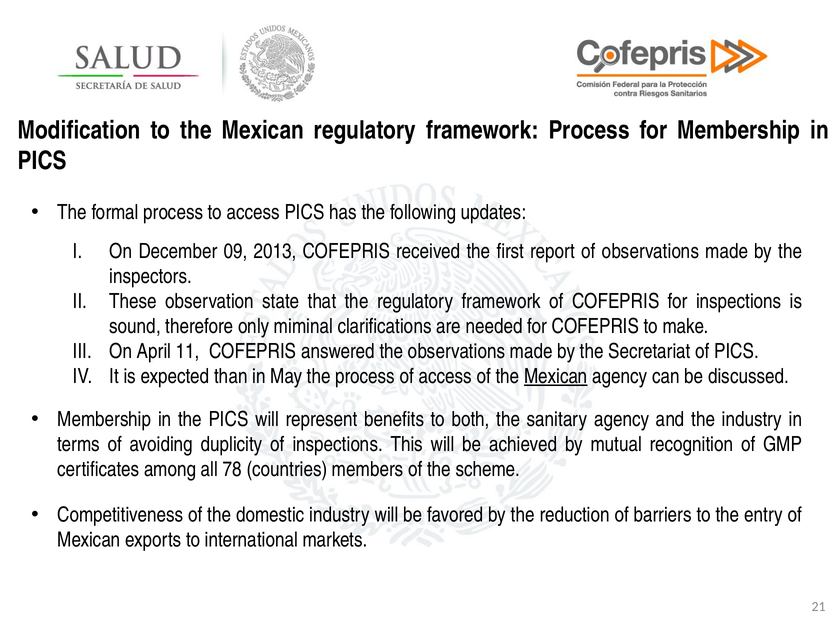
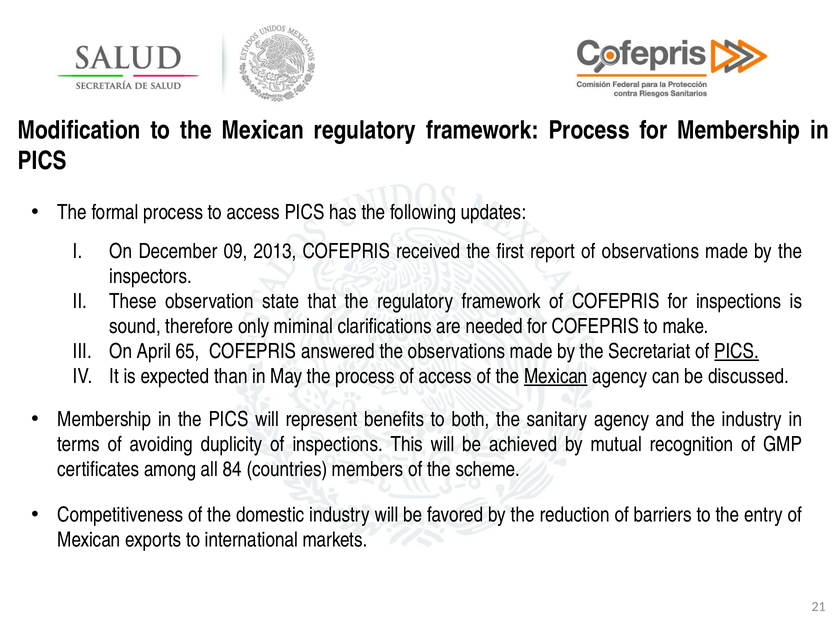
11: 11 -> 65
PICS at (737, 352) underline: none -> present
78: 78 -> 84
